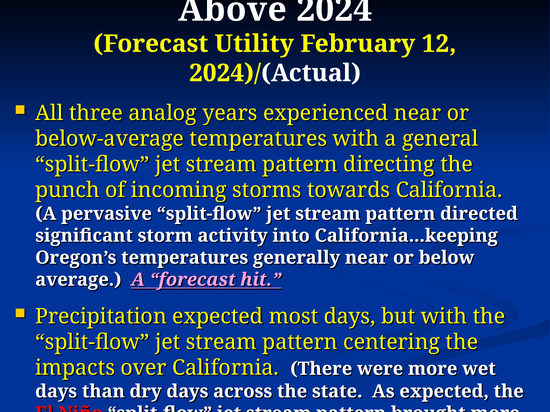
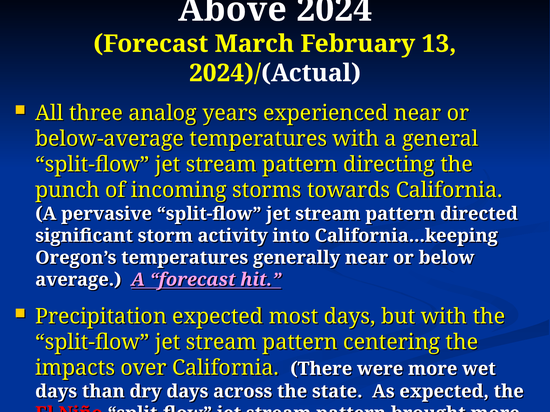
Utility: Utility -> March
12: 12 -> 13
